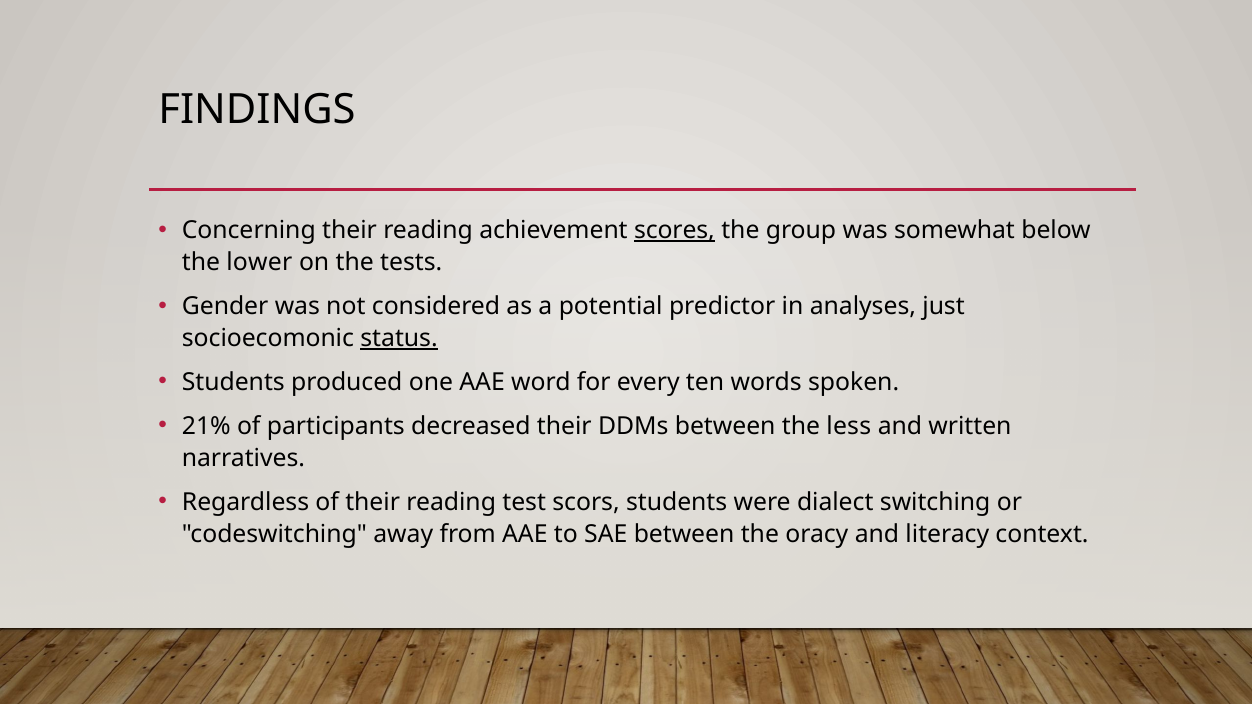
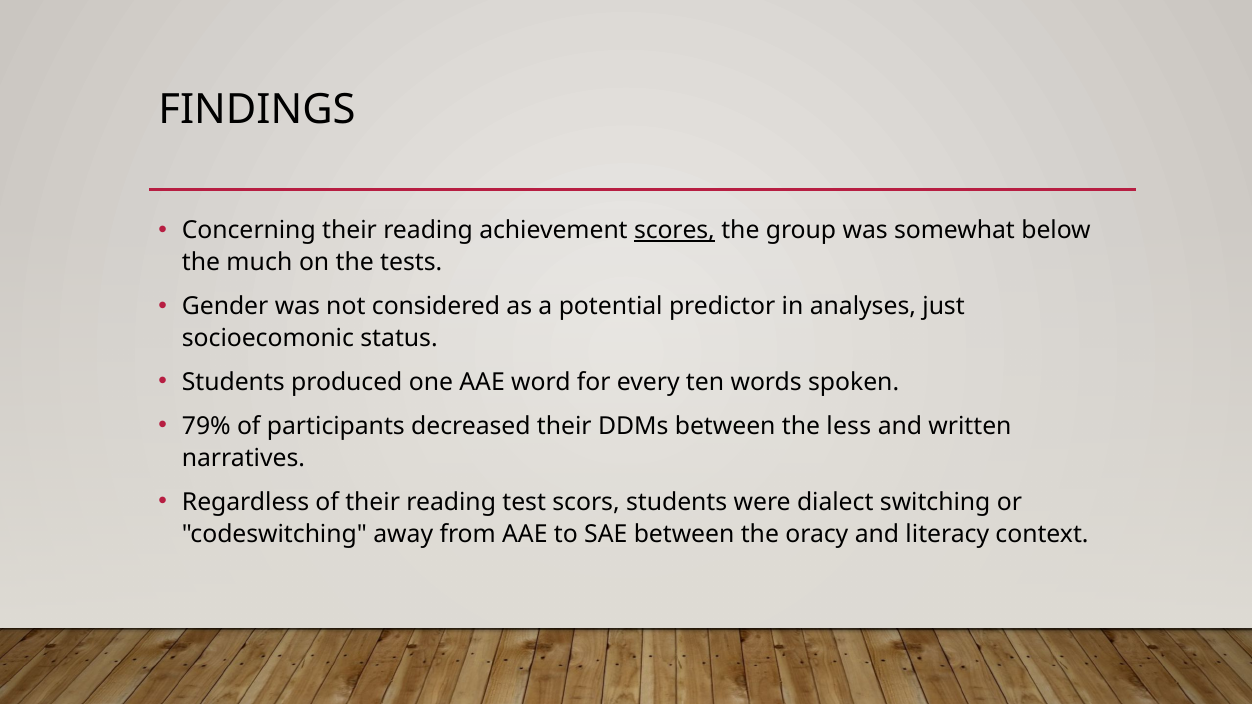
lower: lower -> much
status underline: present -> none
21%: 21% -> 79%
